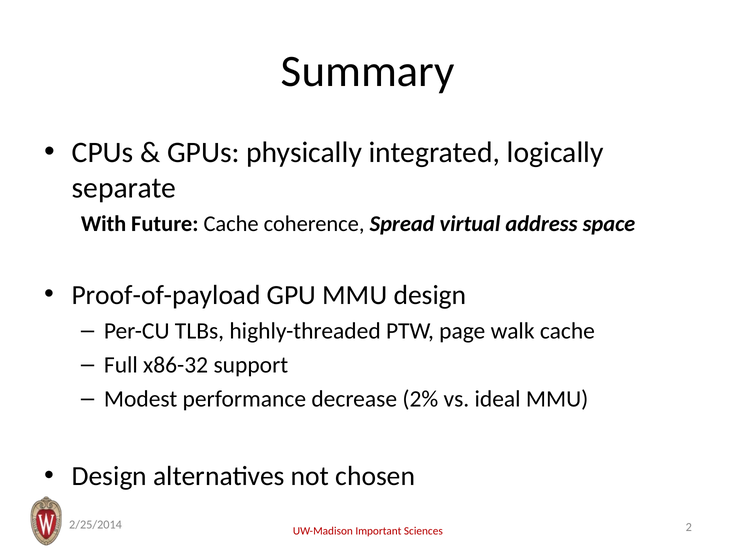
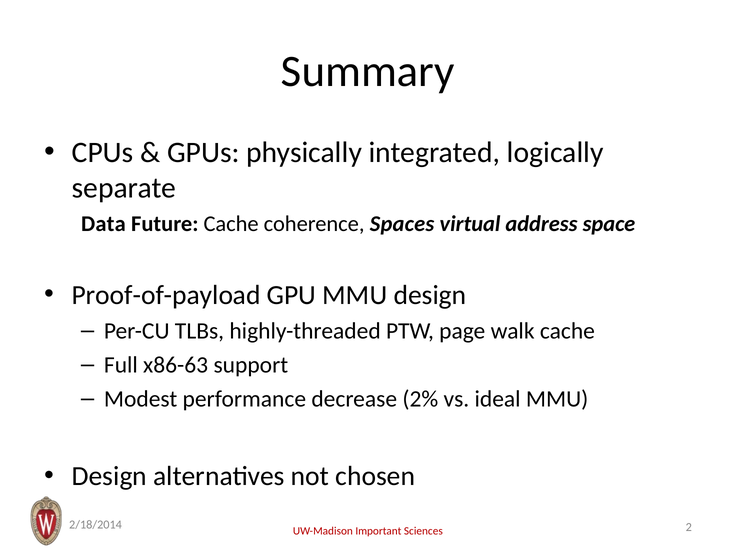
With: With -> Data
Spread: Spread -> Spaces
x86-32: x86-32 -> x86-63
2/25/2014: 2/25/2014 -> 2/18/2014
